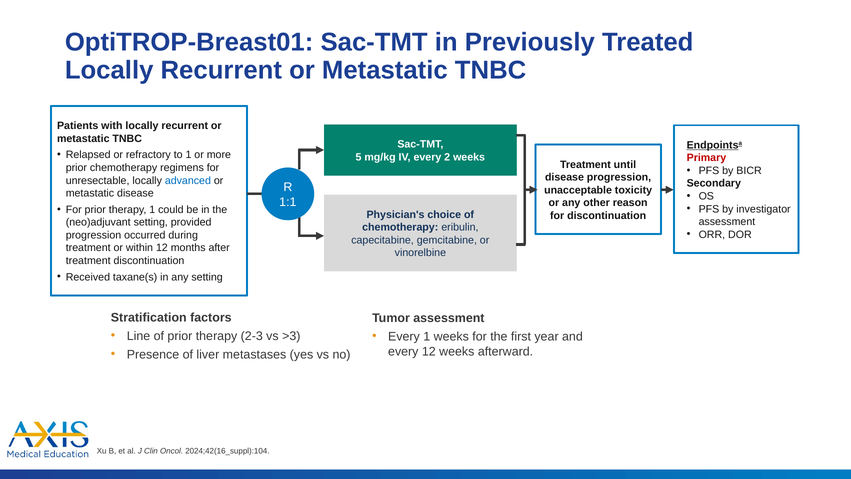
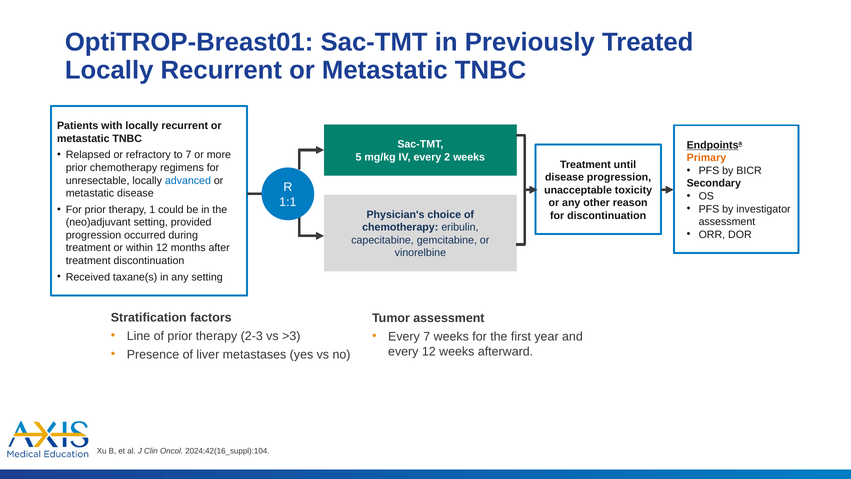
to 1: 1 -> 7
Primary colour: red -> orange
Every 1: 1 -> 7
